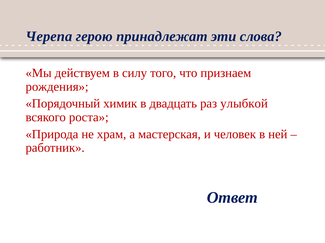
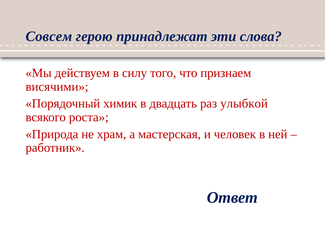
Черепа: Черепа -> Совсем
рождения: рождения -> висячими
